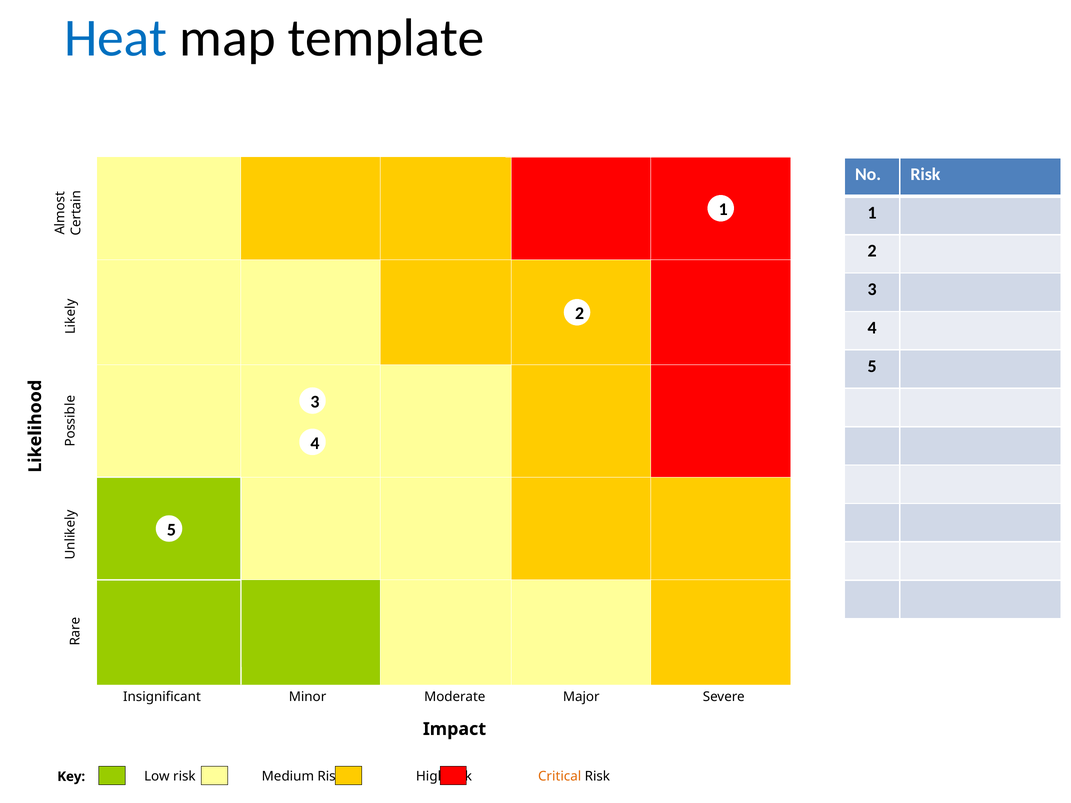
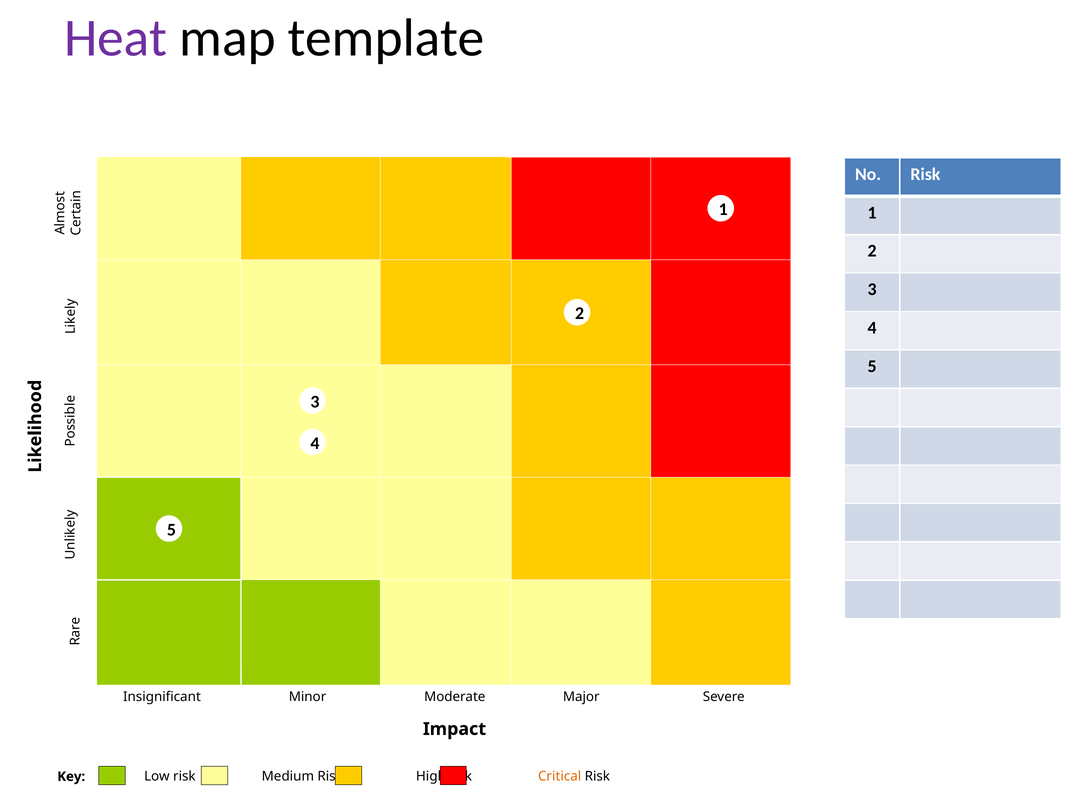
Heat colour: blue -> purple
